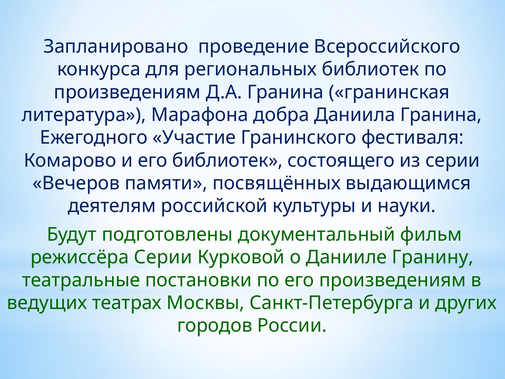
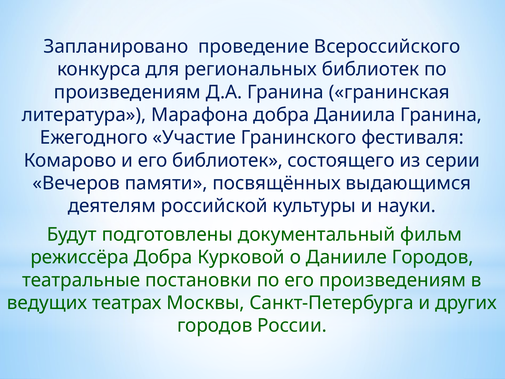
режиссёра Серии: Серии -> Добра
Данииле Гранину: Гранину -> Городов
